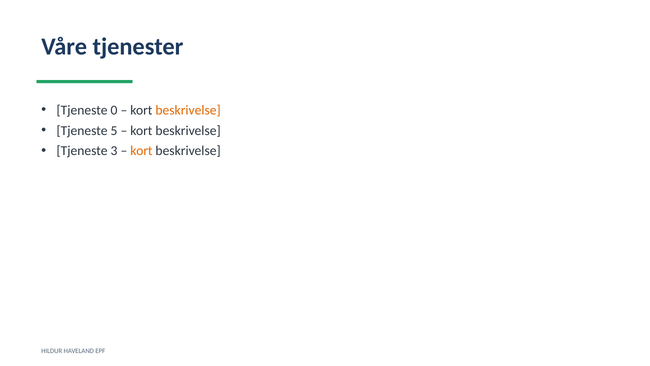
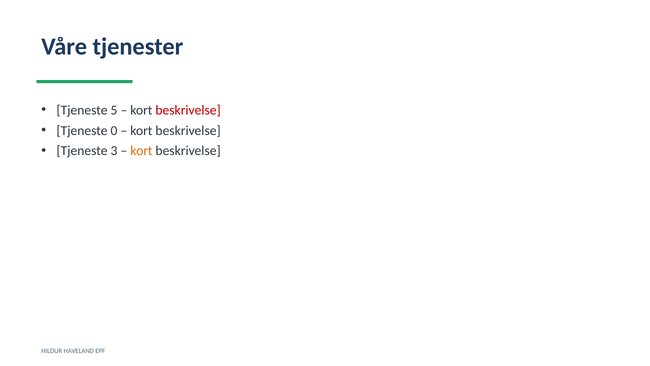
0: 0 -> 5
beskrivelse at (188, 110) colour: orange -> red
5: 5 -> 0
